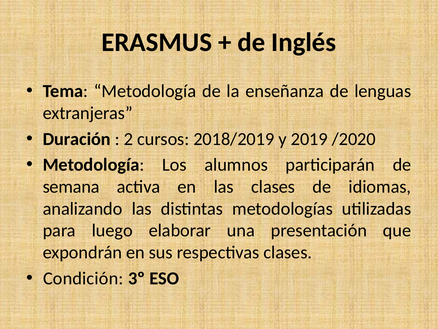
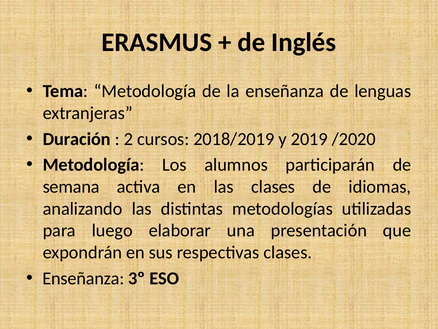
Condición at (83, 278): Condición -> Enseñanza
